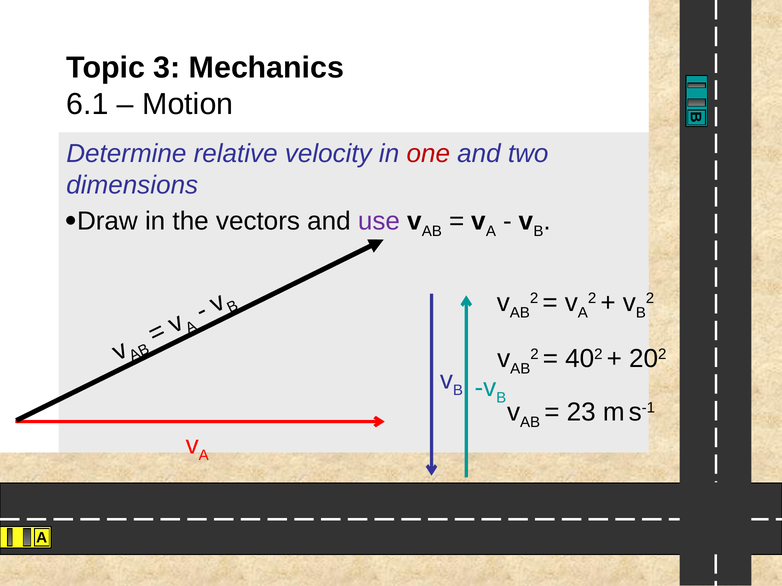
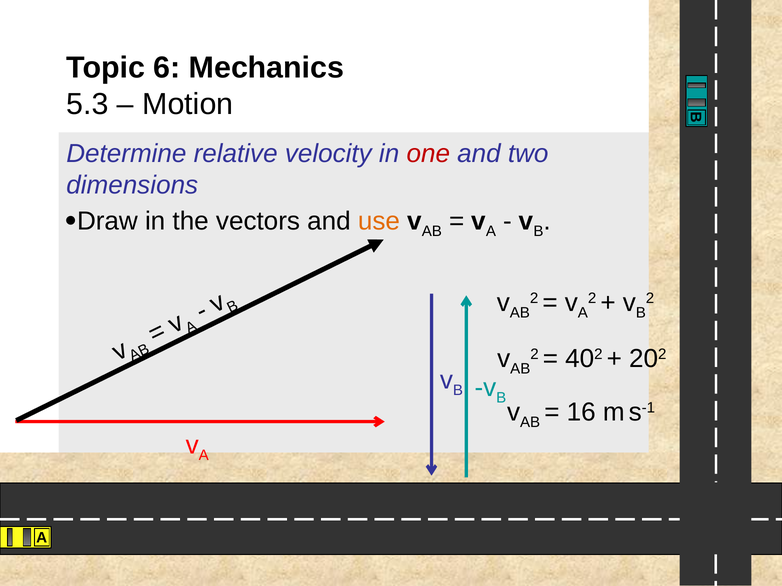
3: 3 -> 6
6.1: 6.1 -> 5.3
use colour: purple -> orange
23: 23 -> 16
